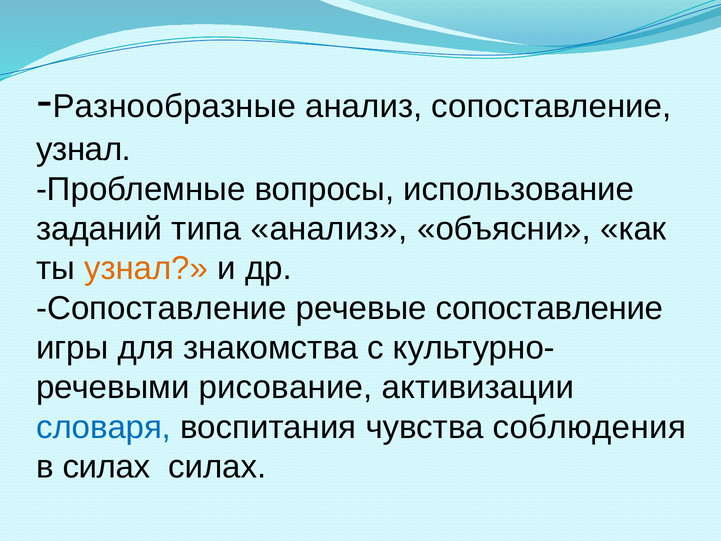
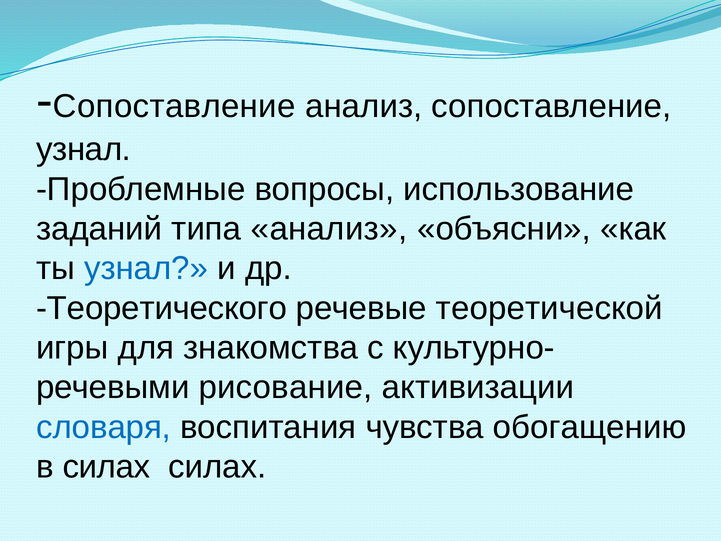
Разнообразные at (174, 106): Разнообразные -> Сопоставление
узнал at (146, 268) colour: orange -> blue
Сопоставление at (161, 308): Сопоставление -> Теоретического
речевые сопоставление: сопоставление -> теоретической
соблюдения: соблюдения -> обогащению
